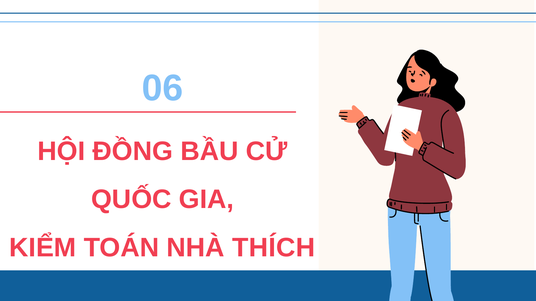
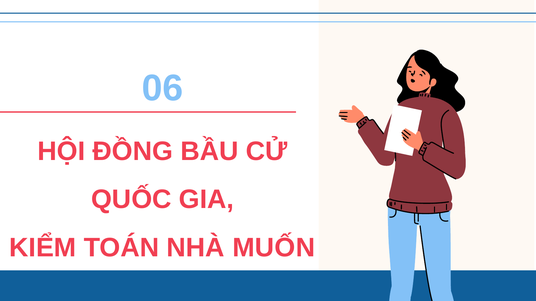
THÍCH: THÍCH -> MUỐN
